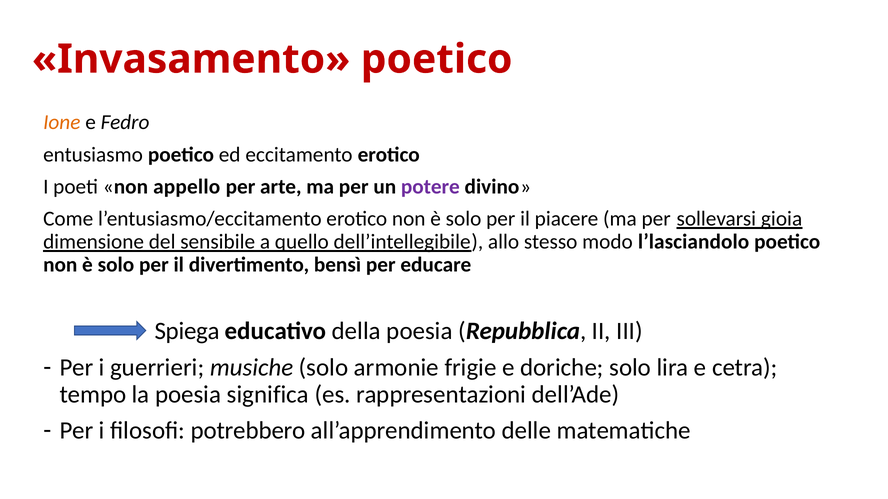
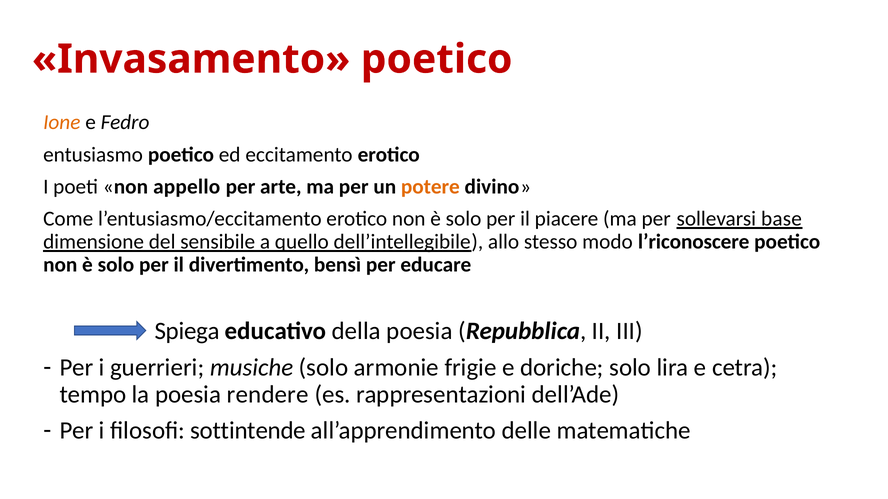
potere colour: purple -> orange
gioia: gioia -> base
l’lasciandolo: l’lasciandolo -> l’riconoscere
significa: significa -> rendere
potrebbero: potrebbero -> sottintende
